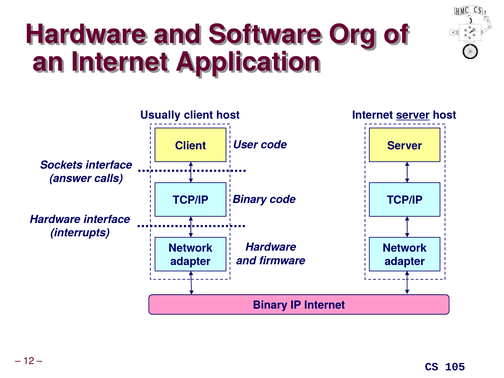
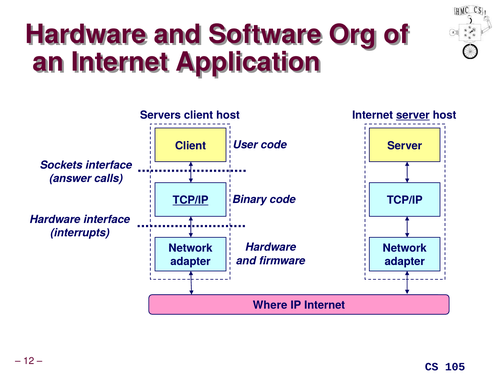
Usually: Usually -> Servers
TCP/IP at (191, 200) underline: none -> present
Binary at (270, 305): Binary -> Where
